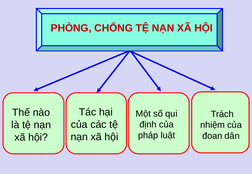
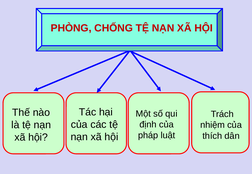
đoan: đoan -> thích
